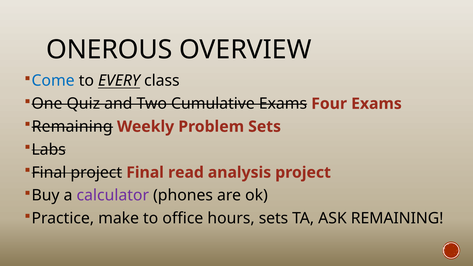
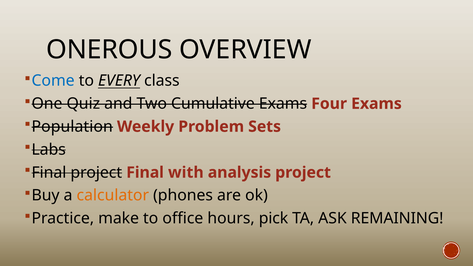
Remaining at (72, 127): Remaining -> Population
read: read -> with
calculator colour: purple -> orange
hours sets: sets -> pick
